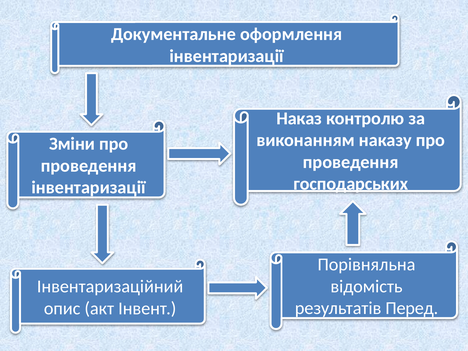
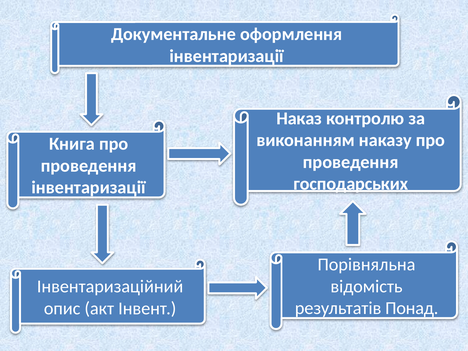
Зміни: Зміни -> Книга
Перед: Перед -> Понад
